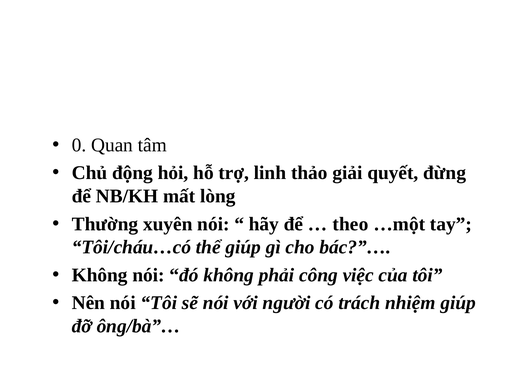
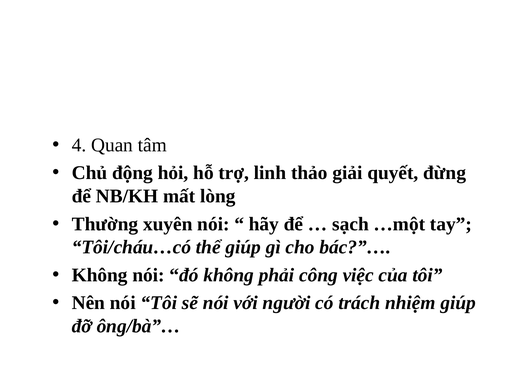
0: 0 -> 4
theo: theo -> sạch
